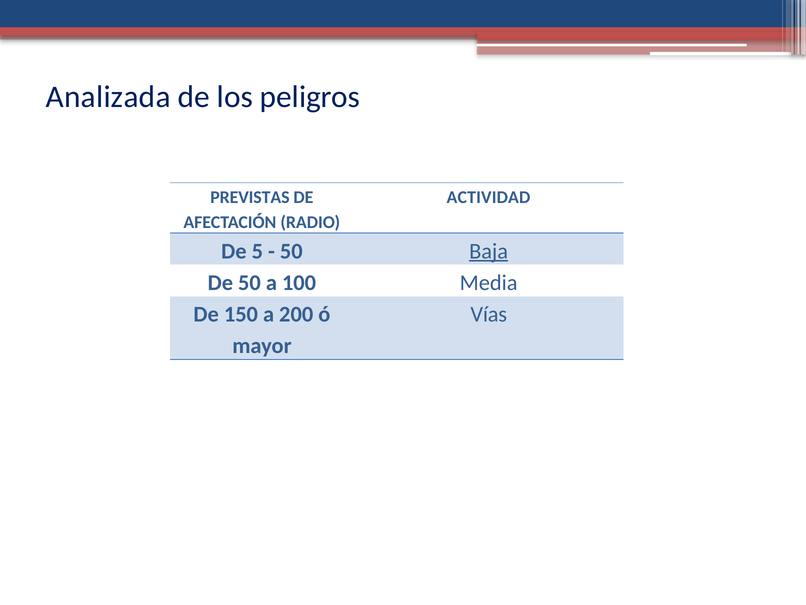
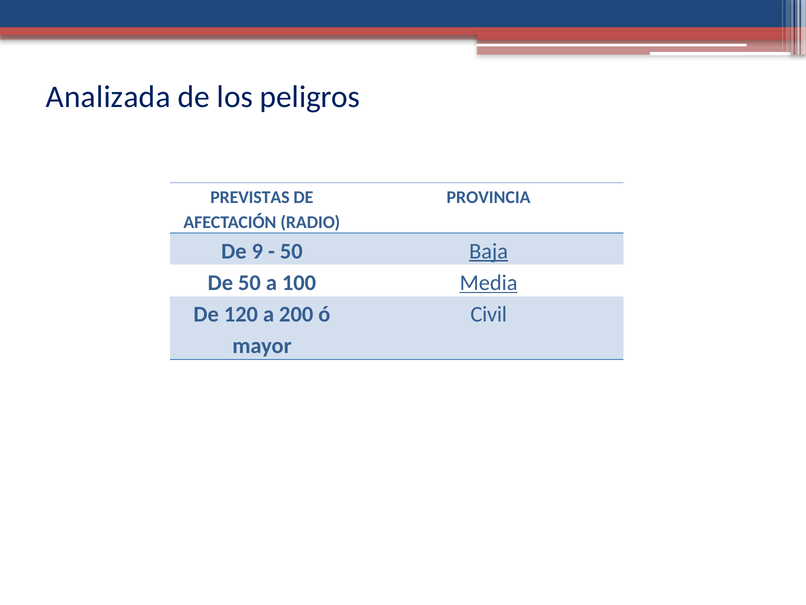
ACTIVIDAD: ACTIVIDAD -> PROVINCIA
5: 5 -> 9
Media underline: none -> present
150: 150 -> 120
Vías: Vías -> Civil
